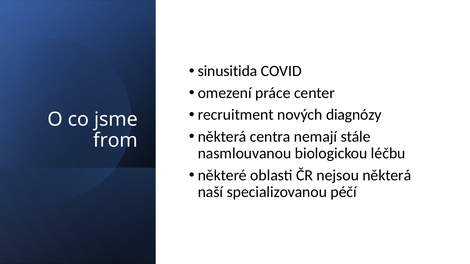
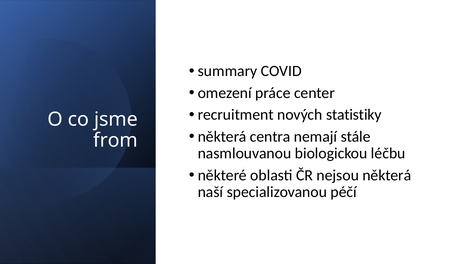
sinusitida: sinusitida -> summary
diagnózy: diagnózy -> statistiky
